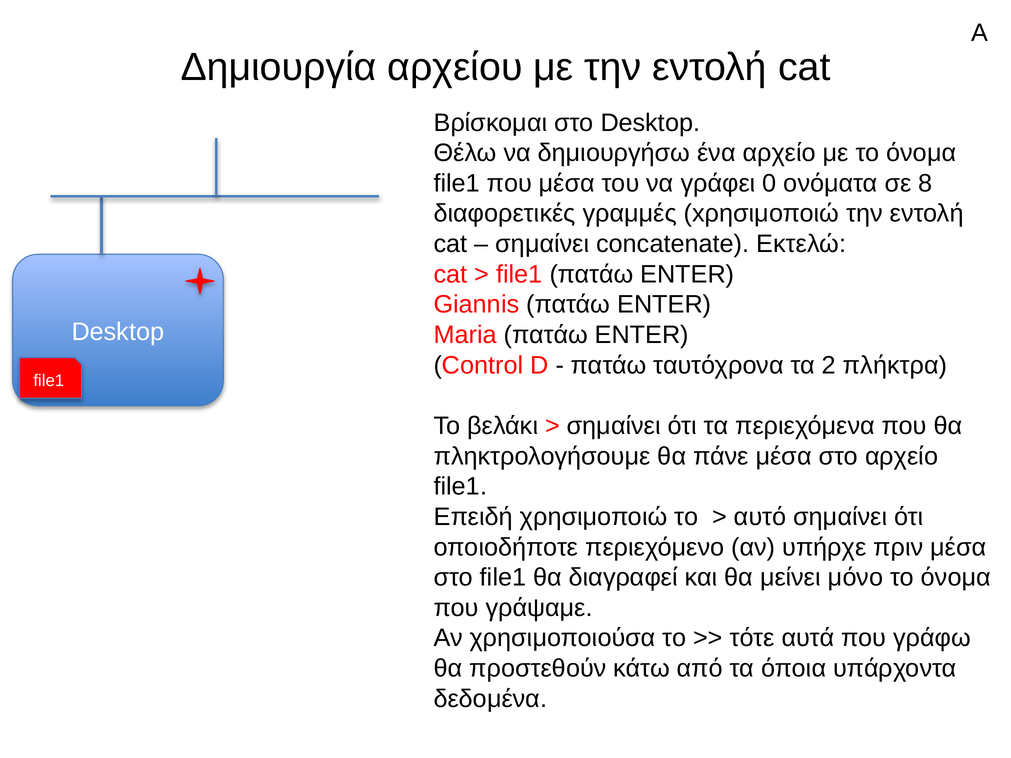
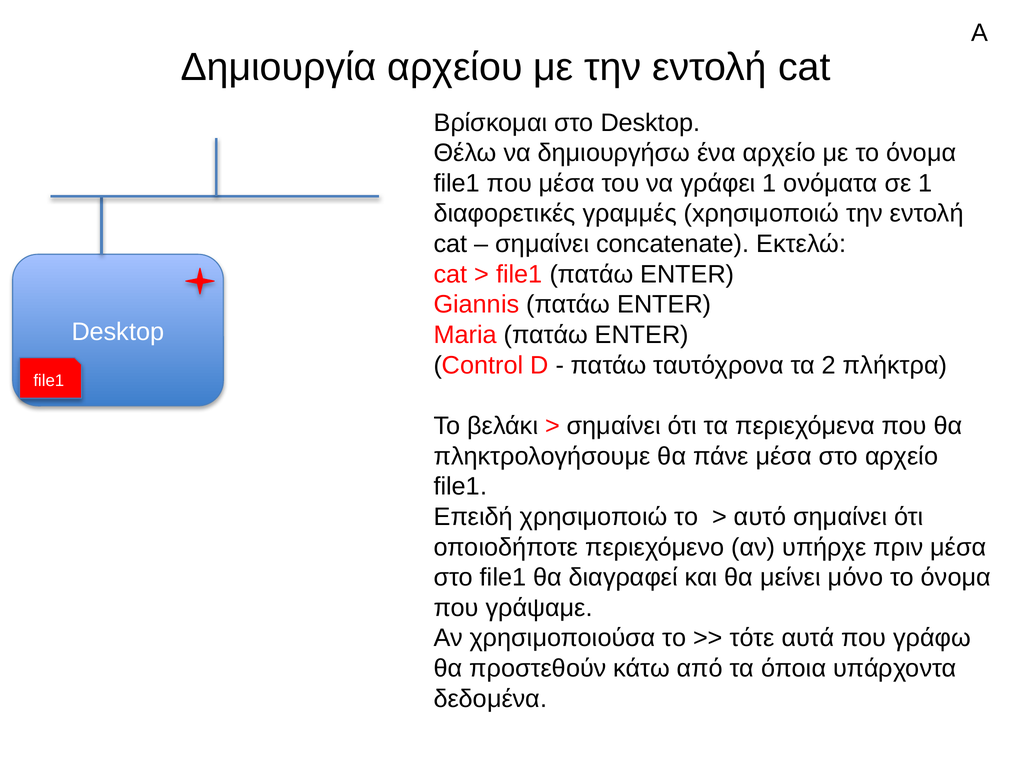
γράφει 0: 0 -> 1
σε 8: 8 -> 1
